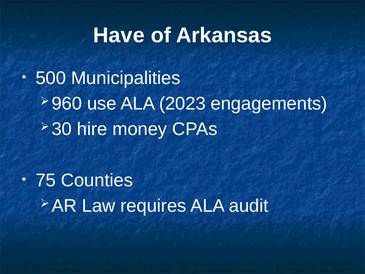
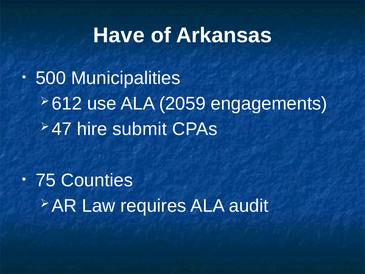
960: 960 -> 612
2023: 2023 -> 2059
30: 30 -> 47
money: money -> submit
